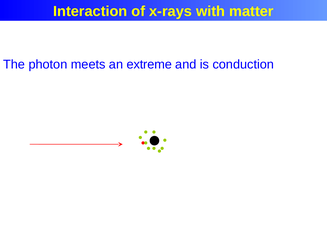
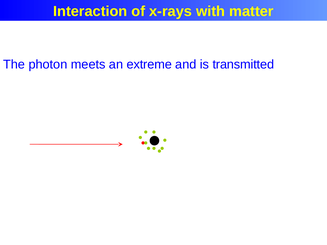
conduction: conduction -> transmitted
